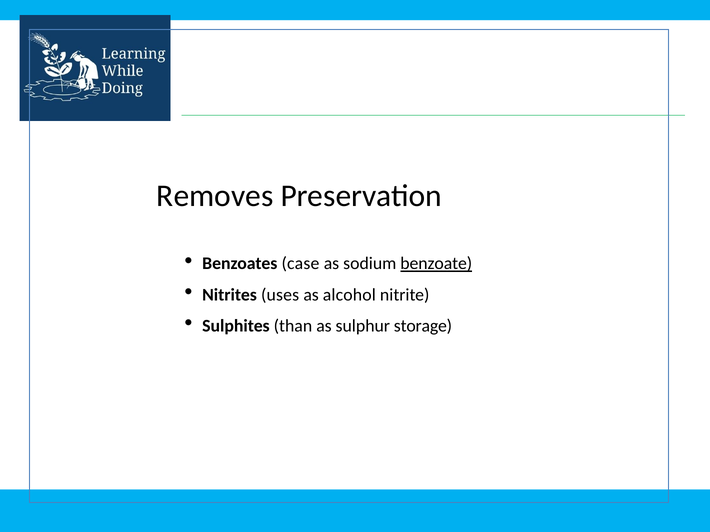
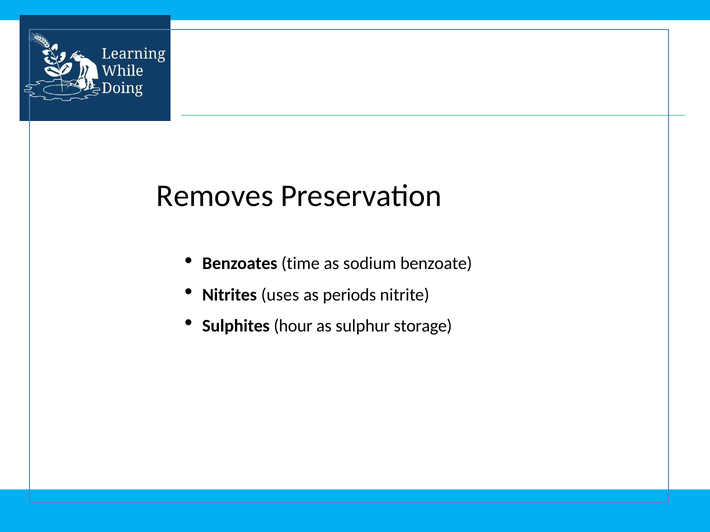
case: case -> time
benzoate underline: present -> none
alcohol: alcohol -> periods
than: than -> hour
